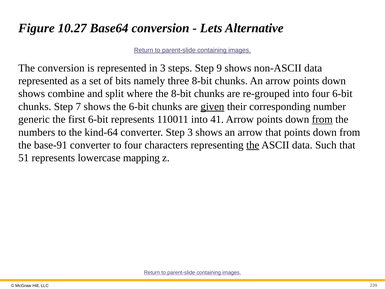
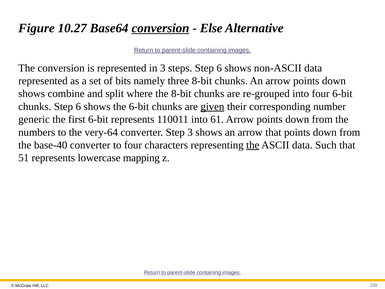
conversion at (160, 28) underline: none -> present
Lets: Lets -> Else
steps Step 9: 9 -> 6
chunks Step 7: 7 -> 6
41: 41 -> 61
from at (322, 119) underline: present -> none
kind-64: kind-64 -> very-64
base-91: base-91 -> base-40
